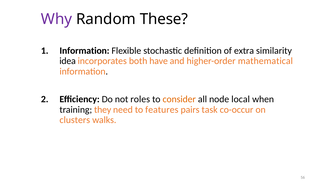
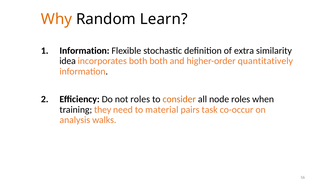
Why colour: purple -> orange
These: These -> Learn
both have: have -> both
mathematical: mathematical -> quantitatively
node local: local -> roles
features: features -> material
clusters: clusters -> analysis
